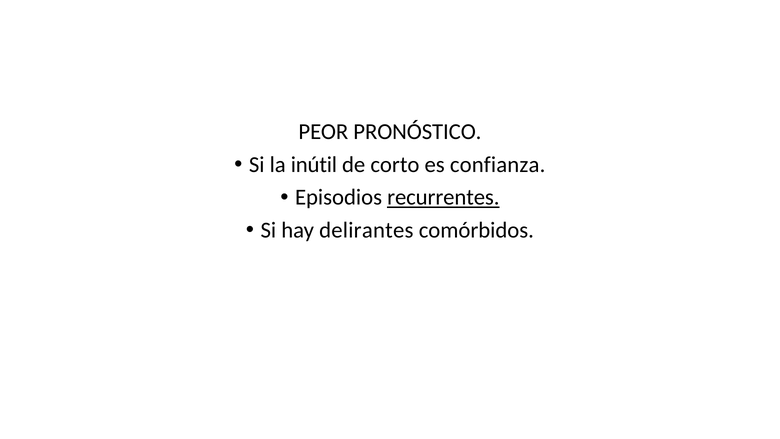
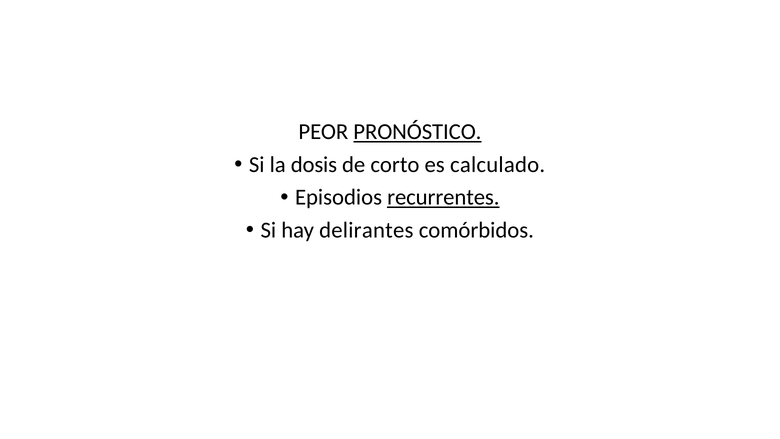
PRONÓSTICO underline: none -> present
inútil: inútil -> dosis
confianza: confianza -> calculado
